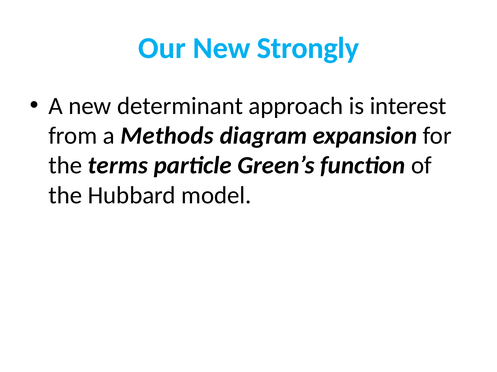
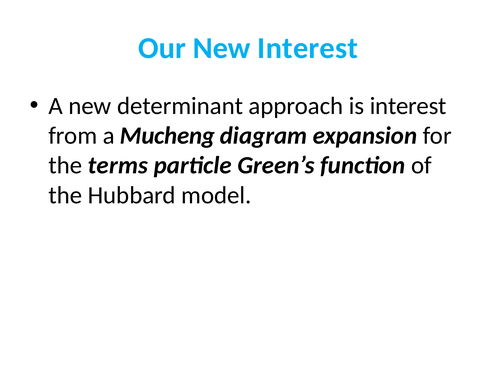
New Strongly: Strongly -> Interest
Methods: Methods -> Mucheng
